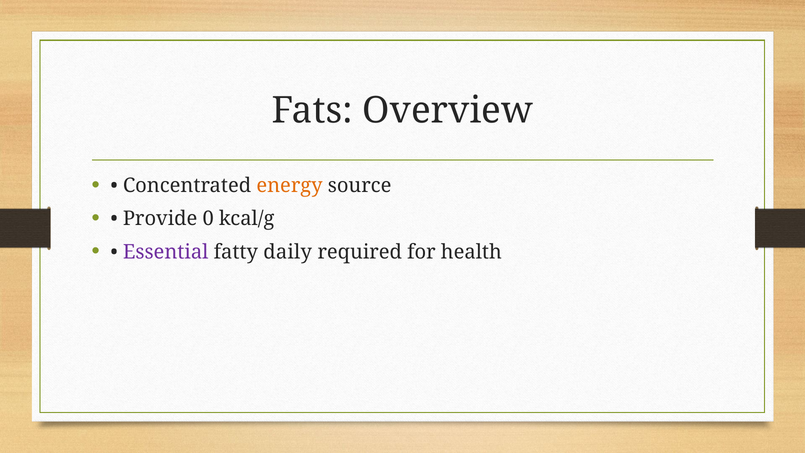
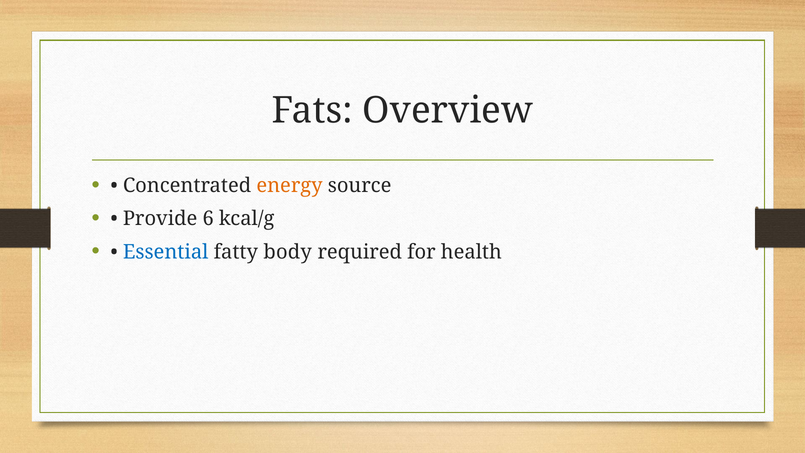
0: 0 -> 6
Essential colour: purple -> blue
daily: daily -> body
